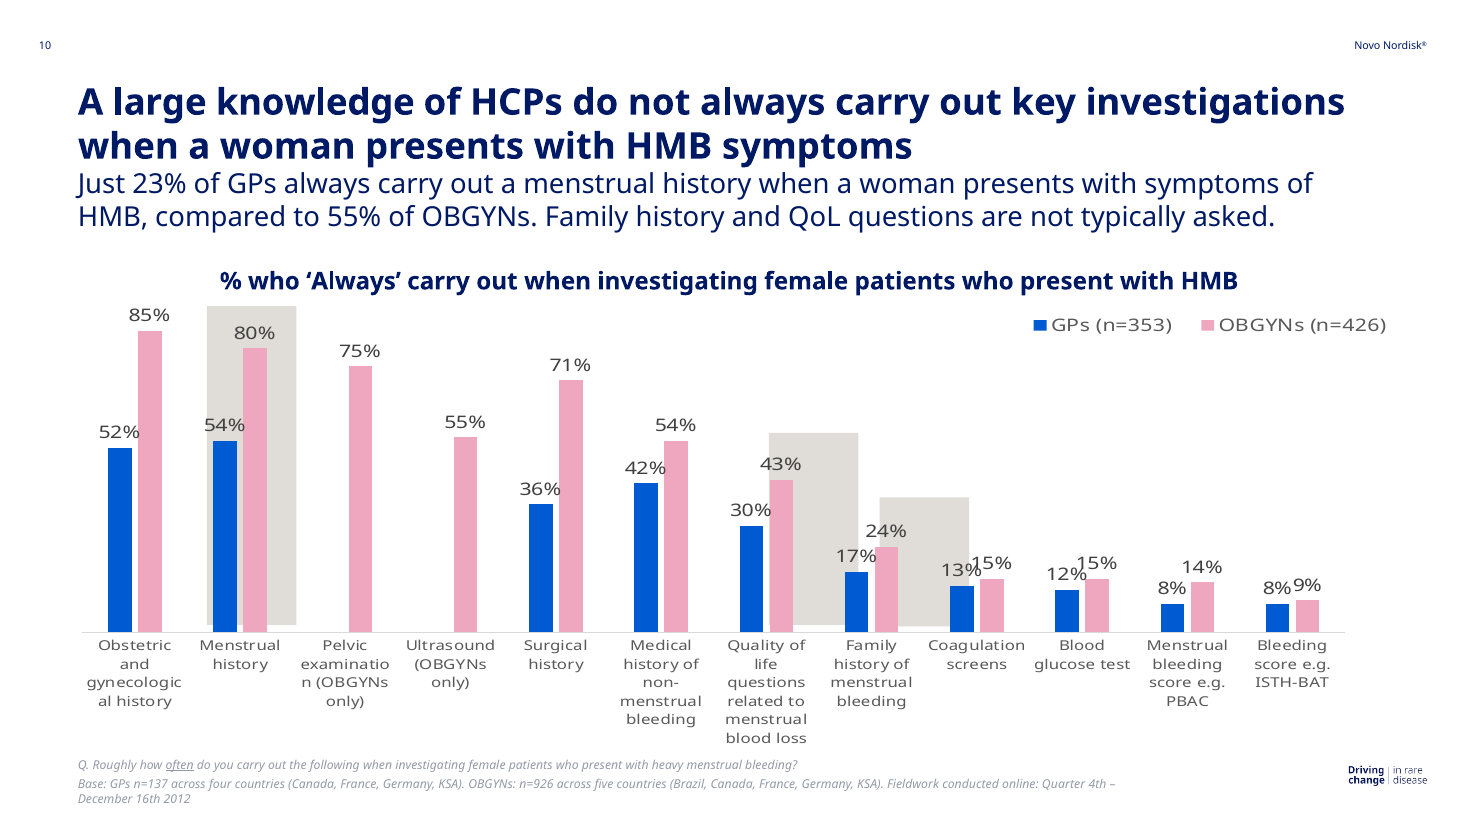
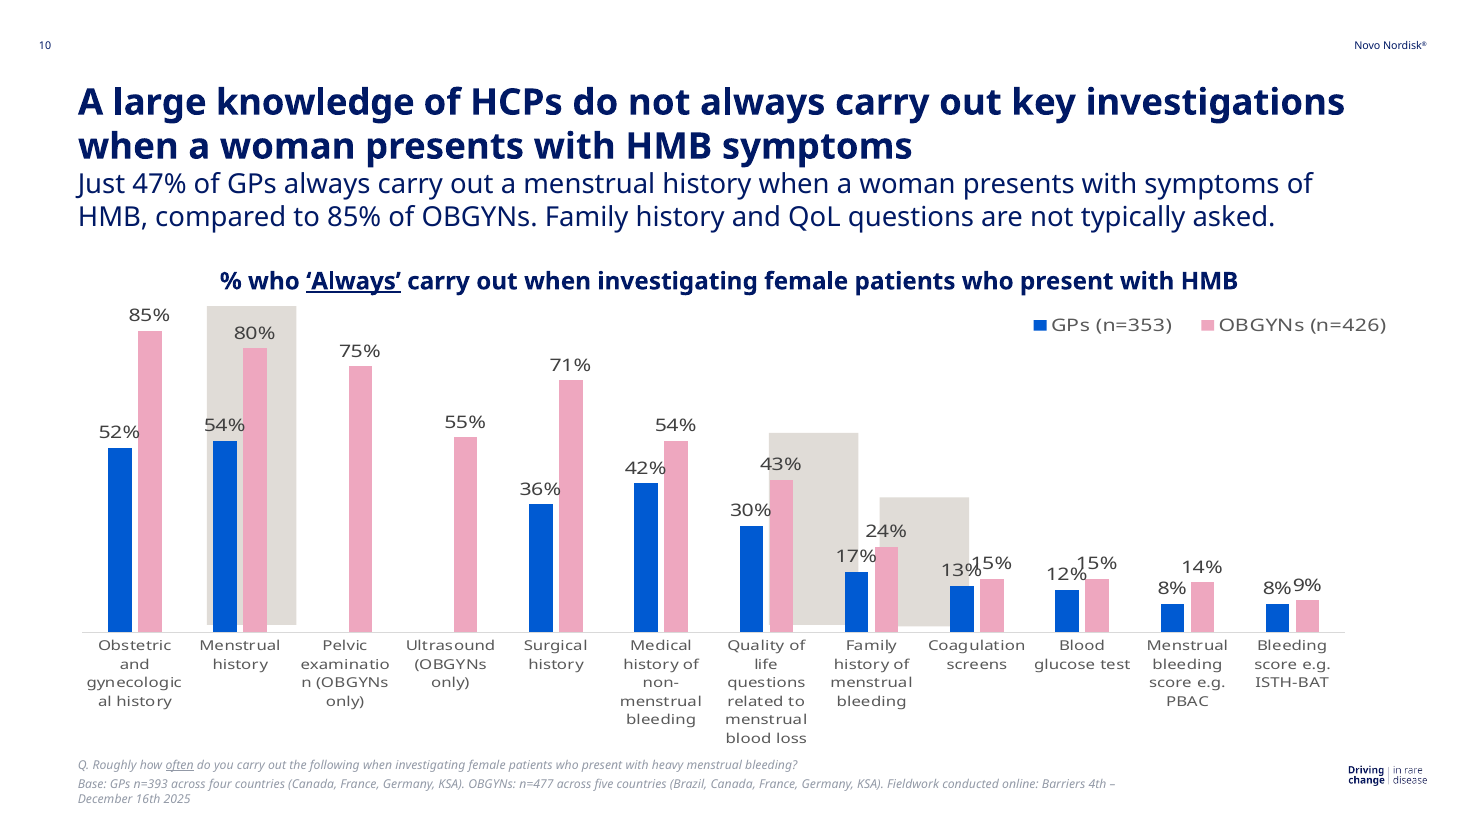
23%: 23% -> 47%
to 55%: 55% -> 85%
Always at (354, 281) underline: none -> present
n=137: n=137 -> n=393
n=926: n=926 -> n=477
Quarter: Quarter -> Barriers
2012: 2012 -> 2025
